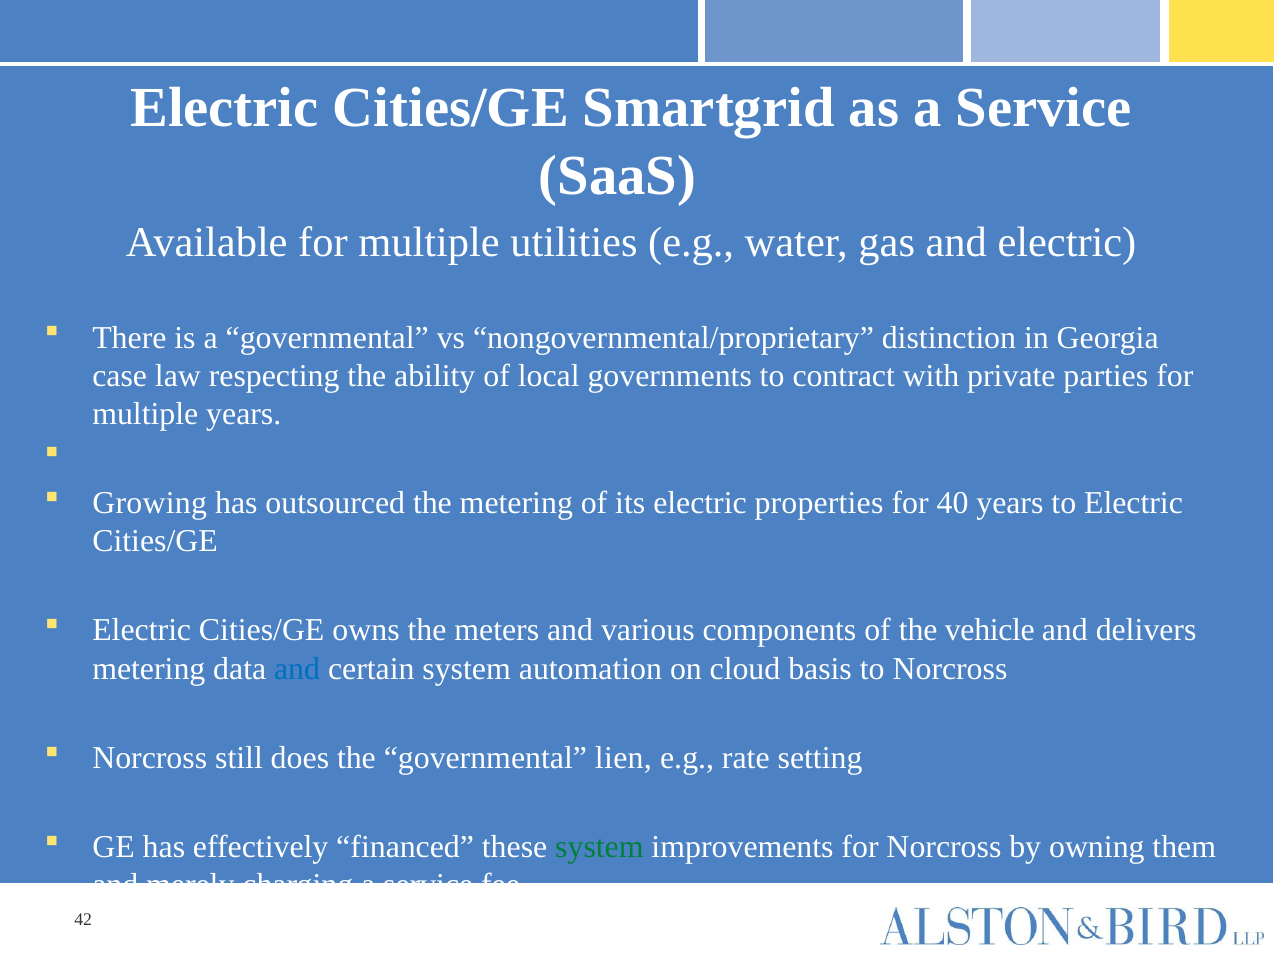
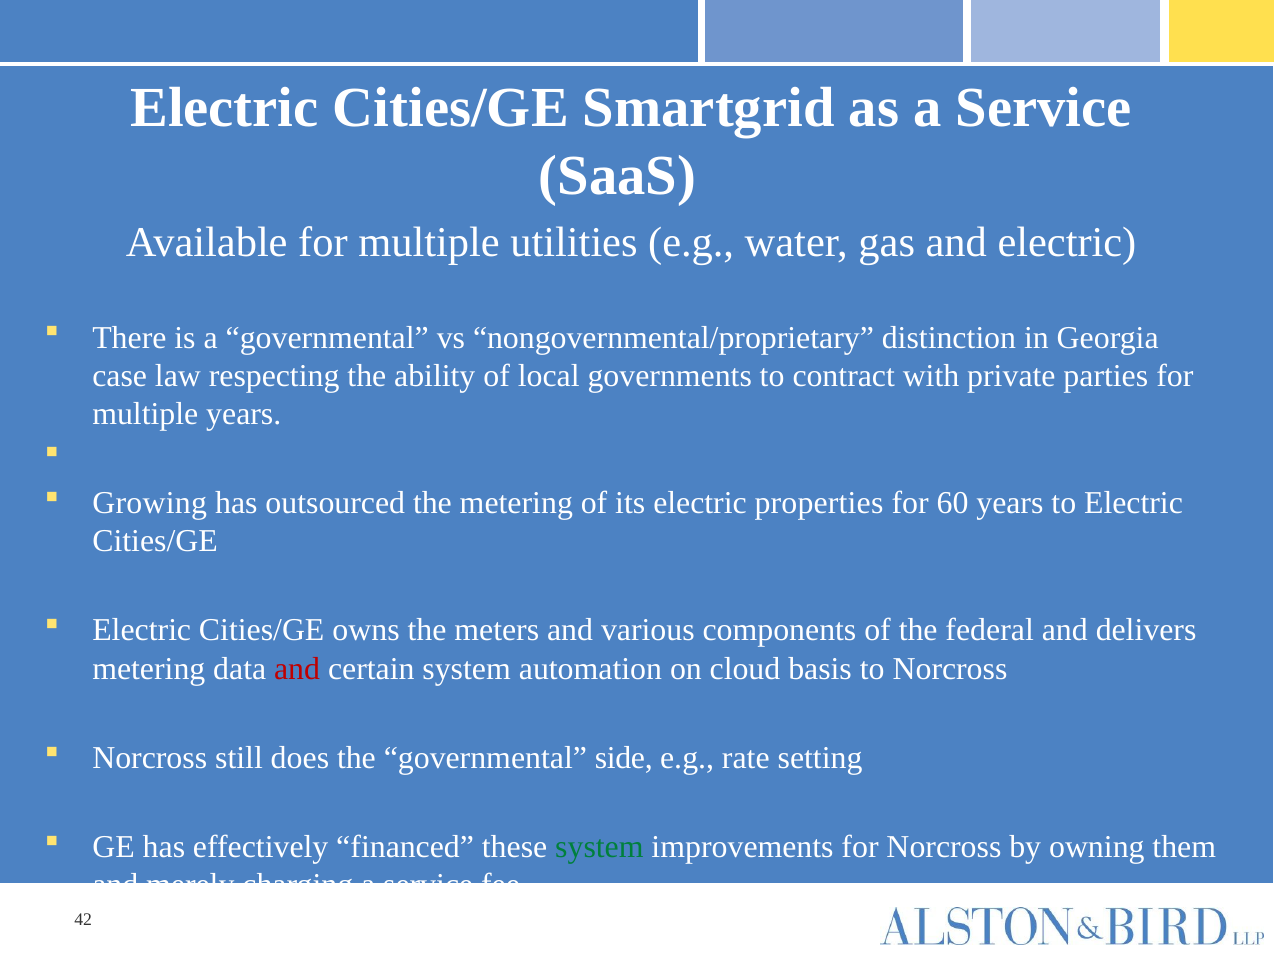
40: 40 -> 60
vehicle: vehicle -> federal
and at (297, 669) colour: blue -> red
lien: lien -> side
